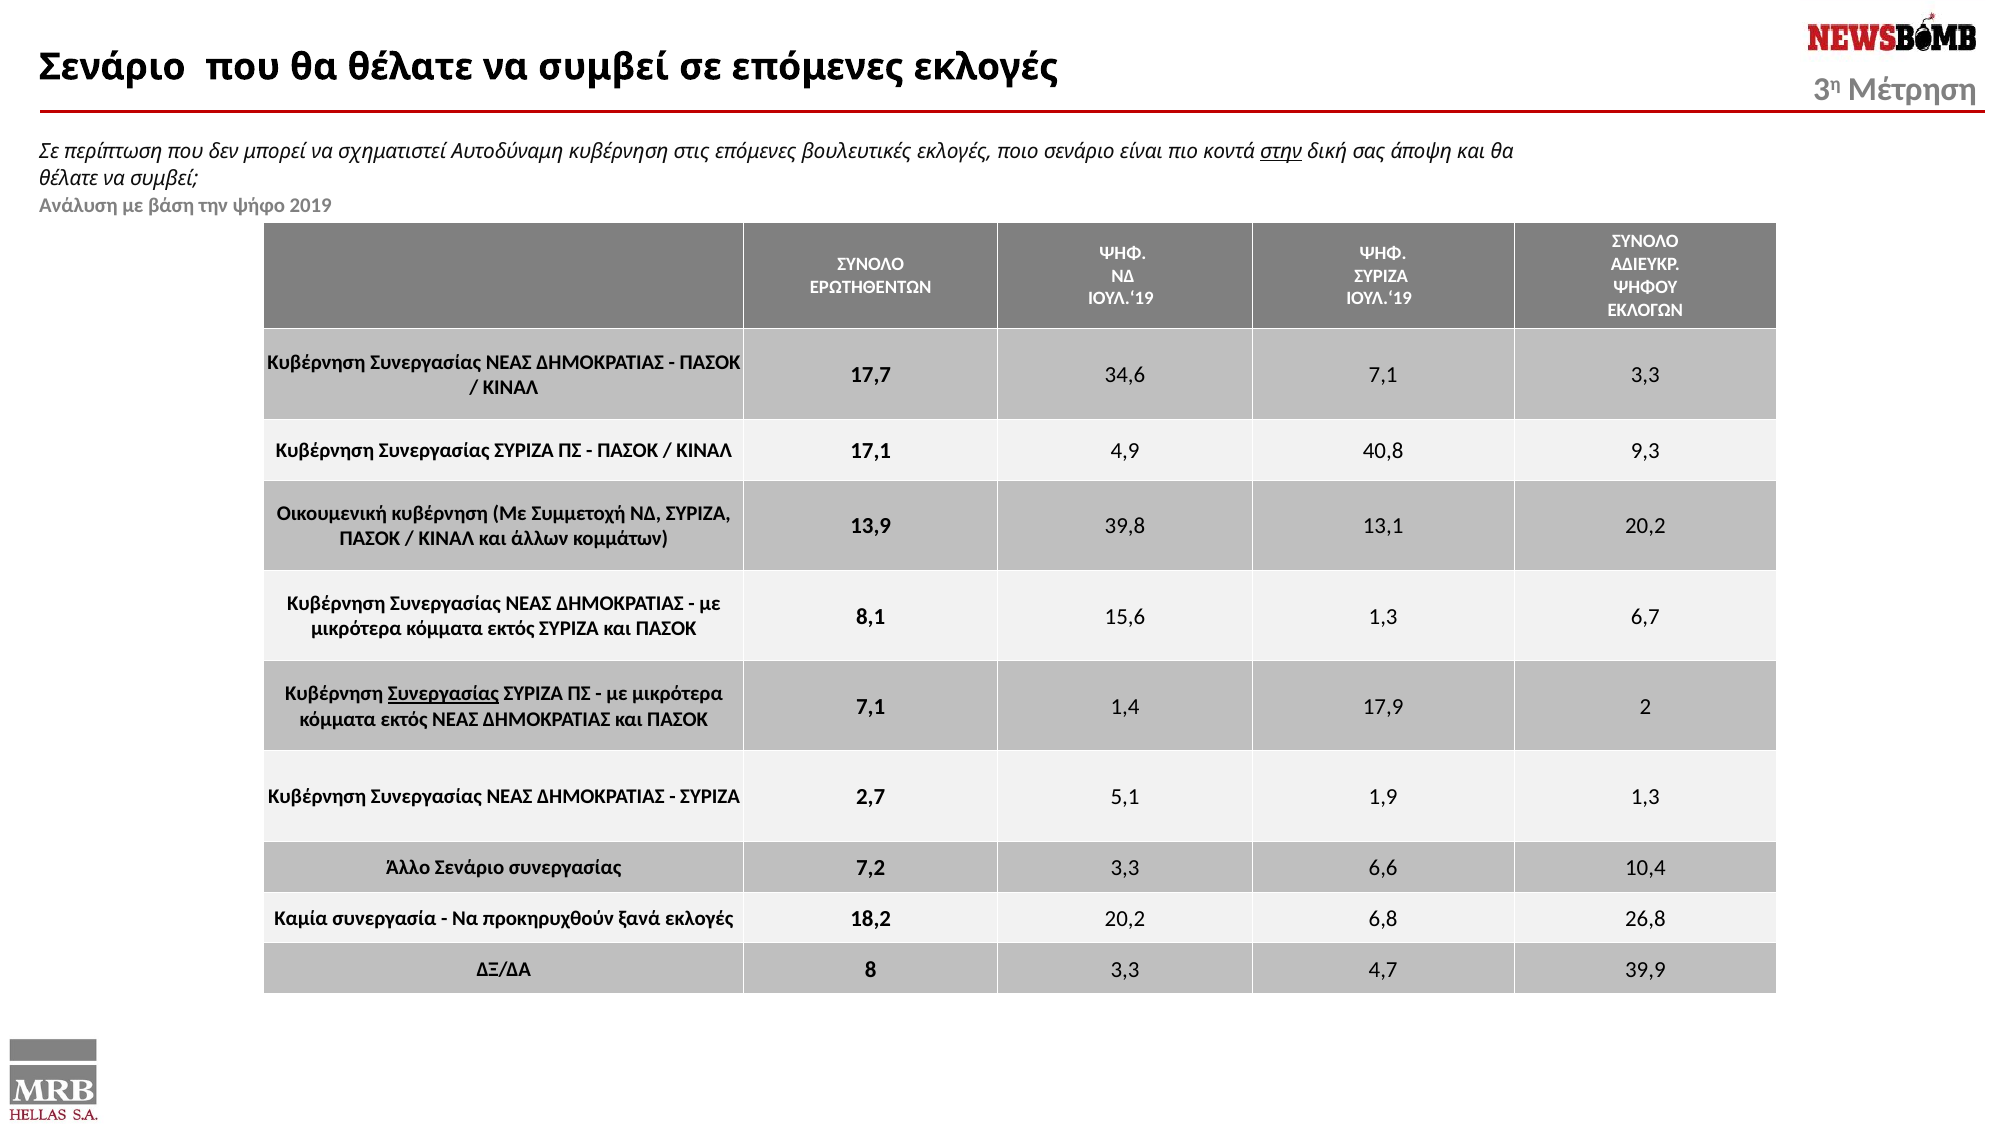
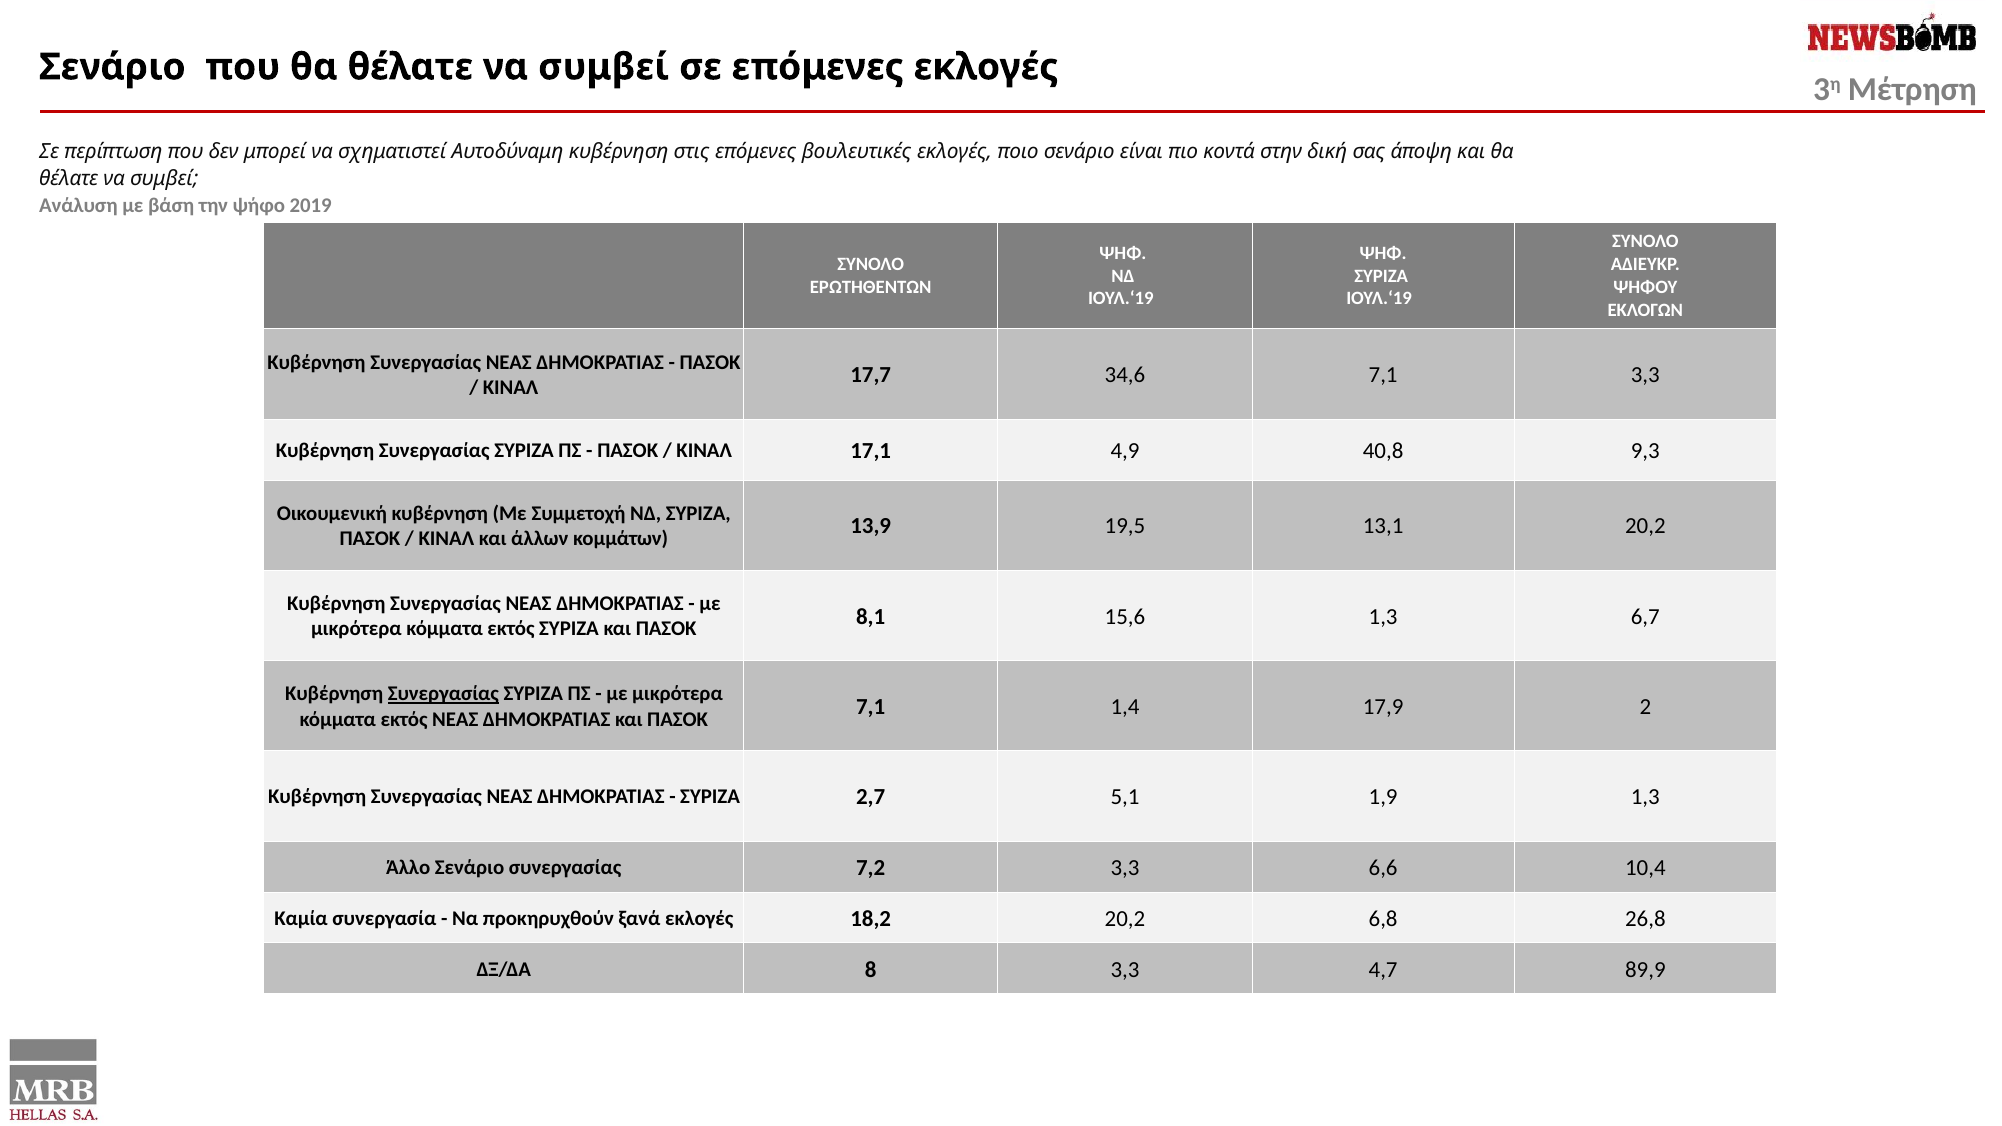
στην underline: present -> none
39,8: 39,8 -> 19,5
39,9: 39,9 -> 89,9
